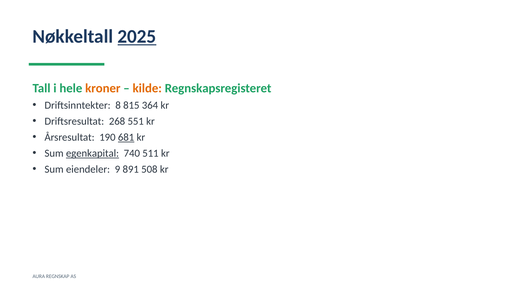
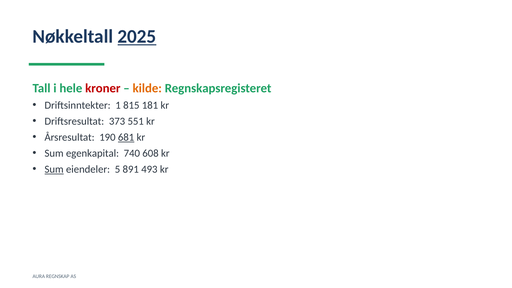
kroner colour: orange -> red
8: 8 -> 1
364: 364 -> 181
268: 268 -> 373
egenkapital underline: present -> none
511: 511 -> 608
Sum at (54, 169) underline: none -> present
9: 9 -> 5
508: 508 -> 493
